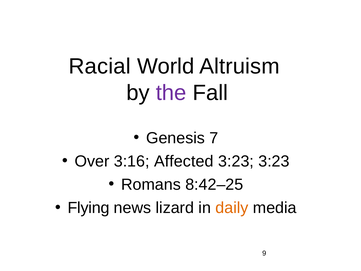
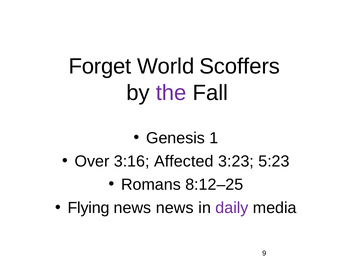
Racial: Racial -> Forget
Altruism: Altruism -> Scoffers
7: 7 -> 1
3:23 3:23: 3:23 -> 5:23
8:42–25: 8:42–25 -> 8:12–25
news lizard: lizard -> news
daily colour: orange -> purple
